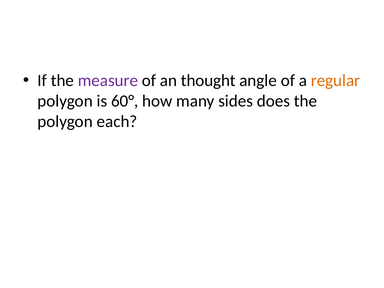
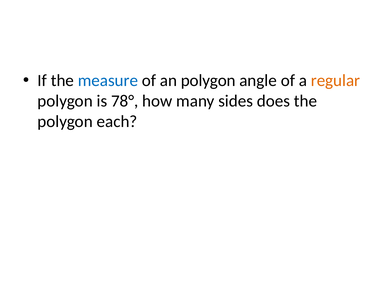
measure colour: purple -> blue
an thought: thought -> polygon
60°: 60° -> 78°
